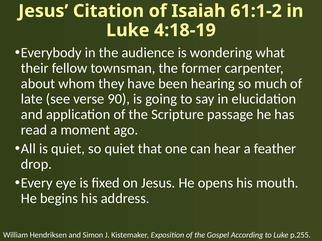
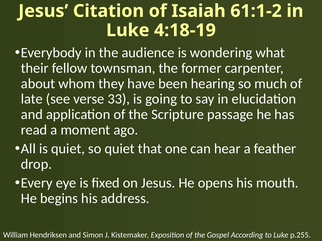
90: 90 -> 33
